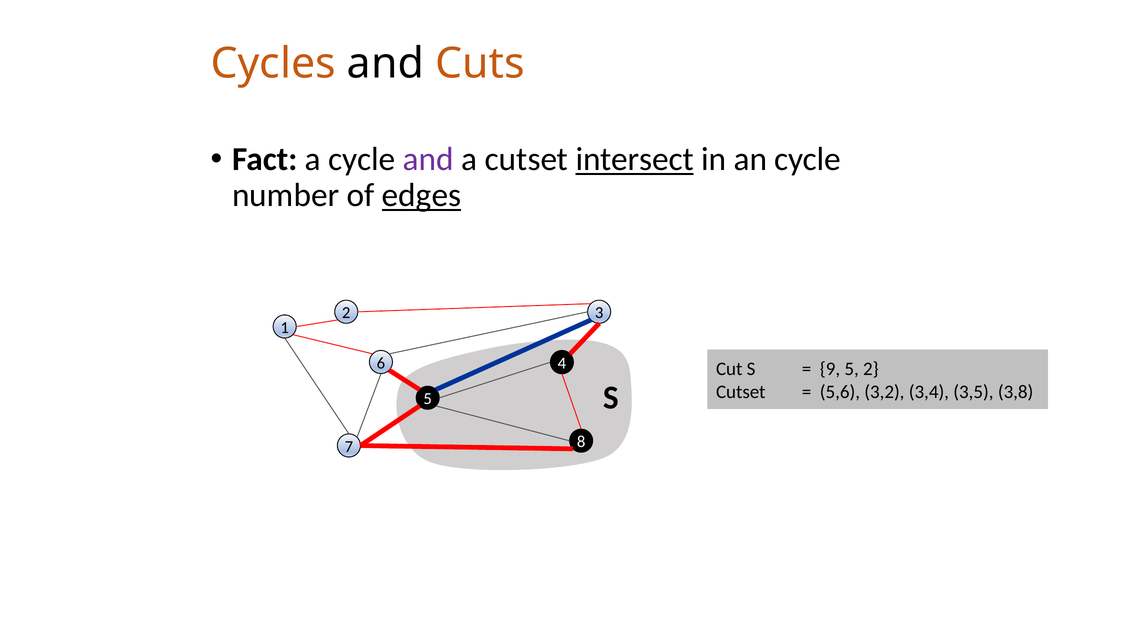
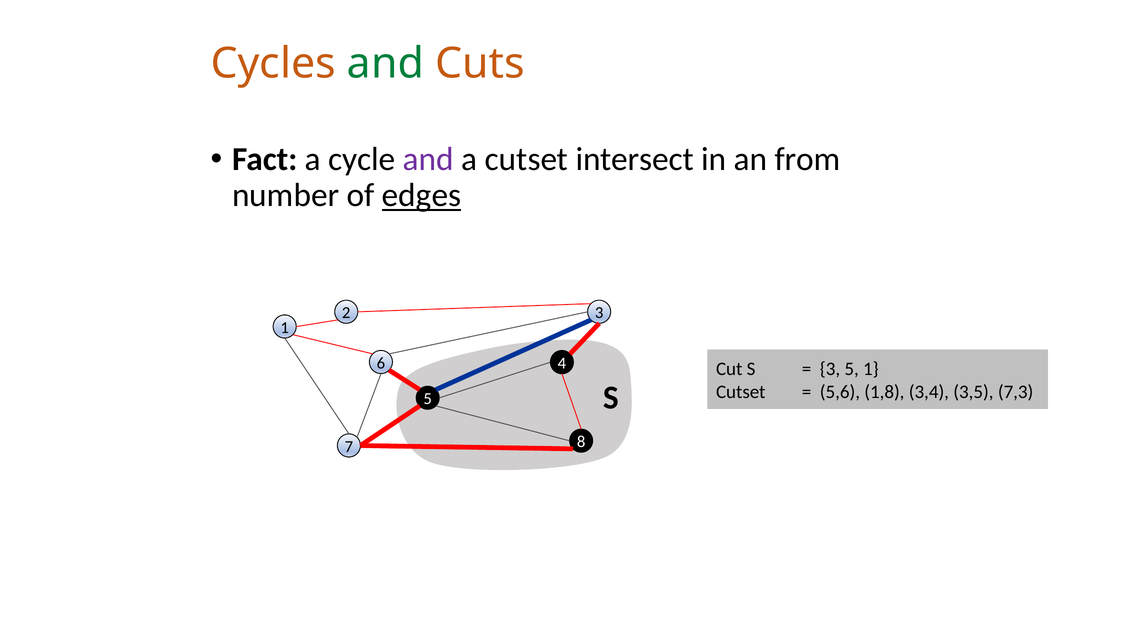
and at (385, 64) colour: black -> green
intersect underline: present -> none
an cycle: cycle -> from
9 at (830, 369): 9 -> 3
5 2: 2 -> 1
3,2: 3,2 -> 1,8
3,8: 3,8 -> 7,3
